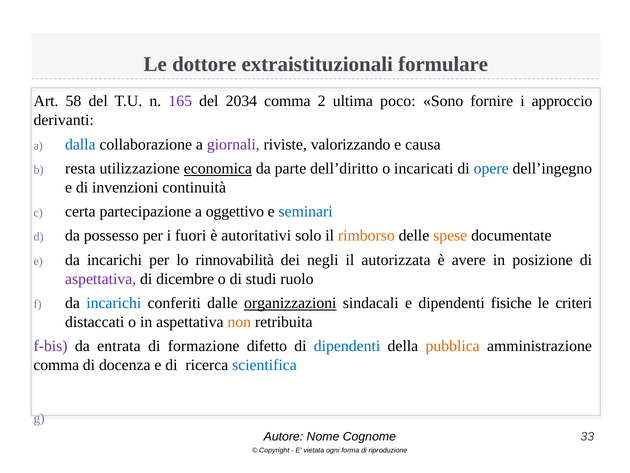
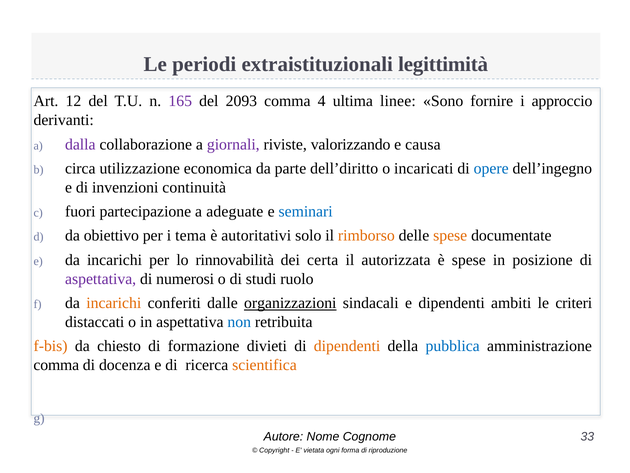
dottore: dottore -> periodi
formulare: formulare -> legittimità
58: 58 -> 12
2034: 2034 -> 2093
2: 2 -> 4
poco: poco -> linee
dalla colour: blue -> purple
resta: resta -> circa
economica underline: present -> none
certa: certa -> fuori
oggettivo: oggettivo -> adeguate
possesso: possesso -> obiettivo
fuori: fuori -> tema
negli: negli -> certa
è avere: avere -> spese
dicembre: dicembre -> numerosi
incarichi at (114, 303) colour: blue -> orange
fisiche: fisiche -> ambiti
non colour: orange -> blue
f-bis colour: purple -> orange
entrata: entrata -> chiesto
difetto: difetto -> divieti
dipendenti at (347, 346) colour: blue -> orange
pubblica colour: orange -> blue
scientifica colour: blue -> orange
